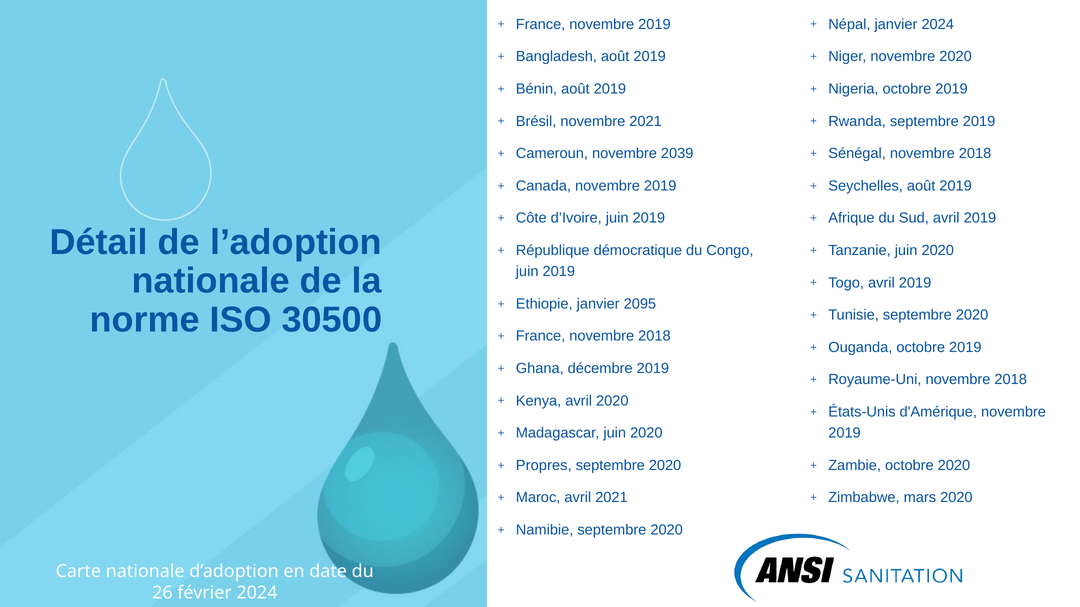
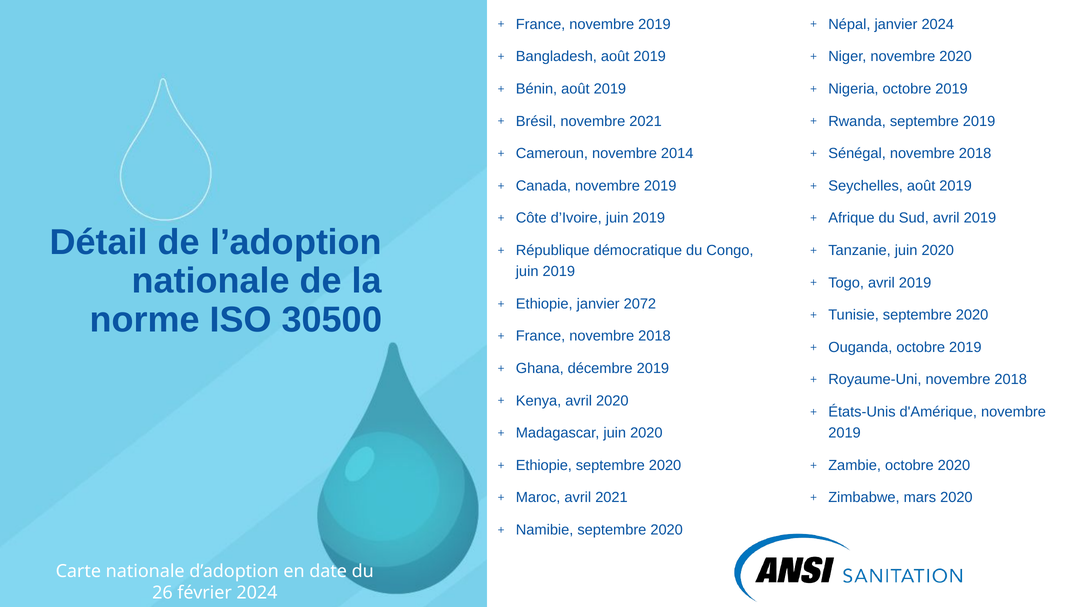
2039: 2039 -> 2014
2095: 2095 -> 2072
Propres at (544, 466): Propres -> Ethiopie
